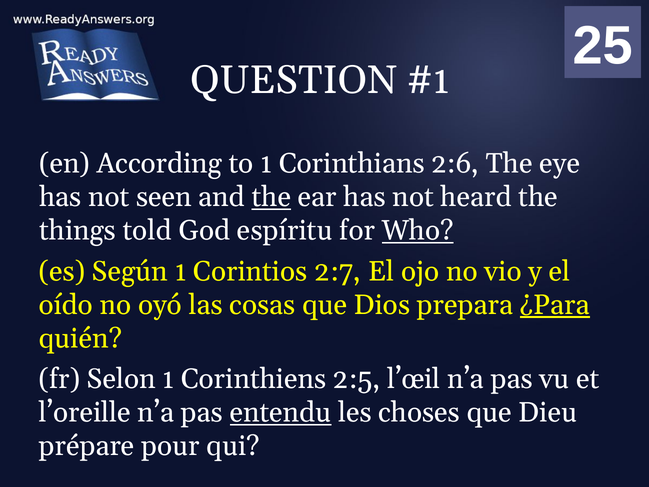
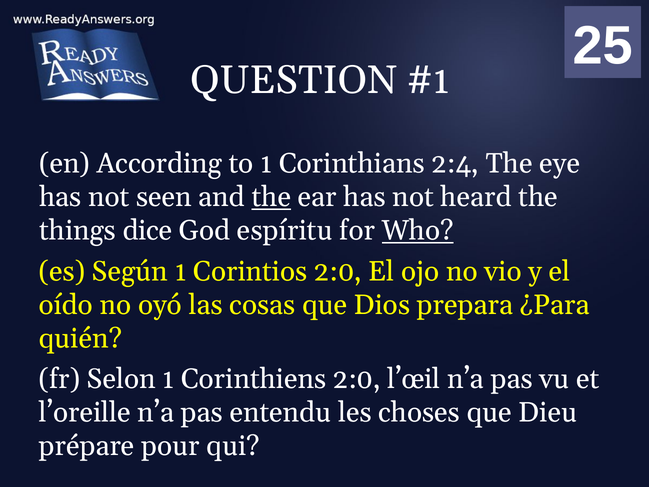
2:6: 2:6 -> 2:4
told: told -> dice
Corintios 2:7: 2:7 -> 2:0
¿Para underline: present -> none
Corinthiens 2:5: 2:5 -> 2:0
entendu underline: present -> none
